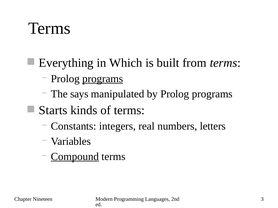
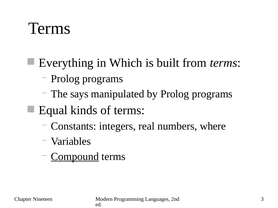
programs at (103, 79) underline: present -> none
Starts: Starts -> Equal
letters: letters -> where
